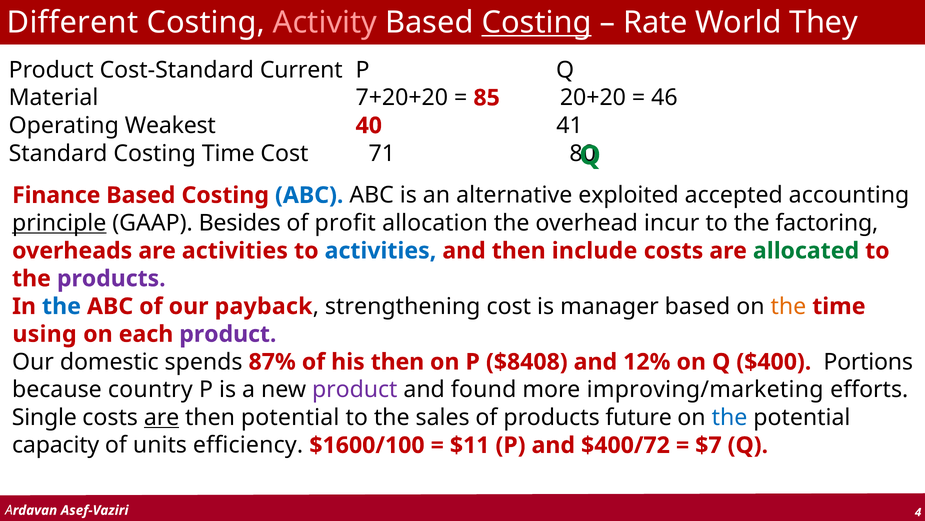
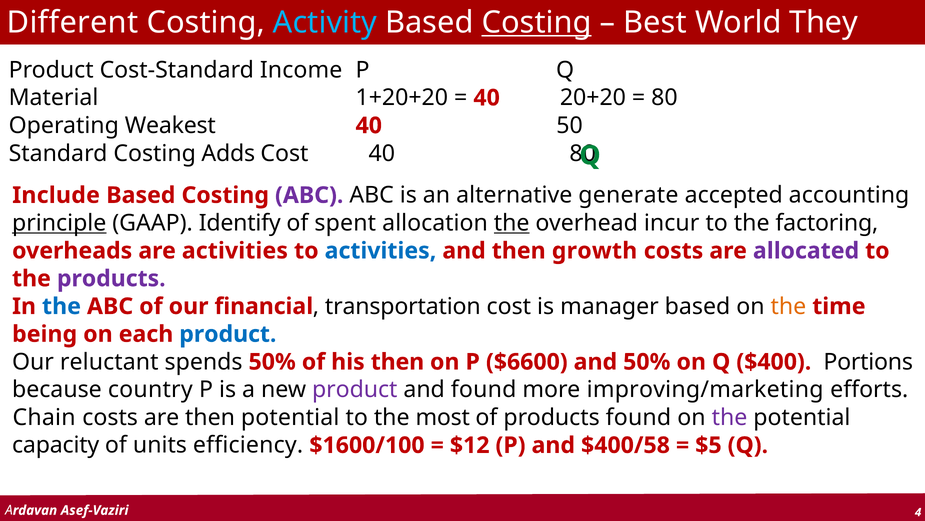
Activity colour: pink -> light blue
Rate: Rate -> Best
Current: Current -> Income
7+20+20: 7+20+20 -> 1+20+20
85 at (487, 98): 85 -> 40
46 at (664, 98): 46 -> 80
41: 41 -> 50
Costing Time: Time -> Adds
Cost 71: 71 -> 40
Finance: Finance -> Include
ABC at (309, 195) colour: blue -> purple
exploited: exploited -> generate
Besides: Besides -> Identify
profit: profit -> spent
the at (512, 223) underline: none -> present
include: include -> growth
allocated colour: green -> purple
payback: payback -> financial
strengthening: strengthening -> transportation
using: using -> being
product at (228, 334) colour: purple -> blue
domestic: domestic -> reluctant
spends 87%: 87% -> 50%
$8408: $8408 -> $6600
and 12%: 12% -> 50%
Single: Single -> Chain
are at (162, 417) underline: present -> none
sales: sales -> most
products future: future -> found
the at (729, 417) colour: blue -> purple
$11: $11 -> $12
$400/72: $400/72 -> $400/58
$7: $7 -> $5
